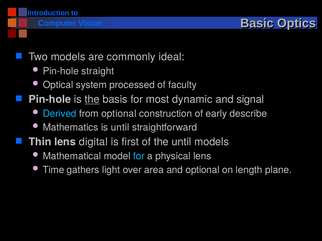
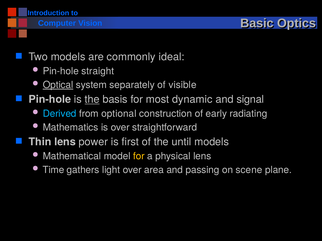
Optical underline: none -> present
processed: processed -> separately
faculty: faculty -> visible
describe: describe -> radiating
is until: until -> over
digital: digital -> power
for at (139, 156) colour: light blue -> yellow
and optional: optional -> passing
length: length -> scene
